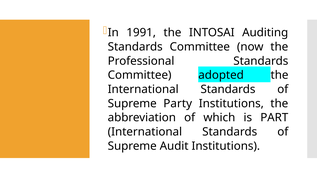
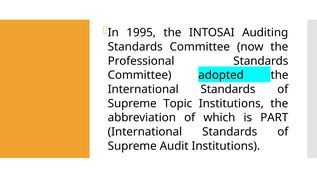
1991: 1991 -> 1995
Party: Party -> Topic
